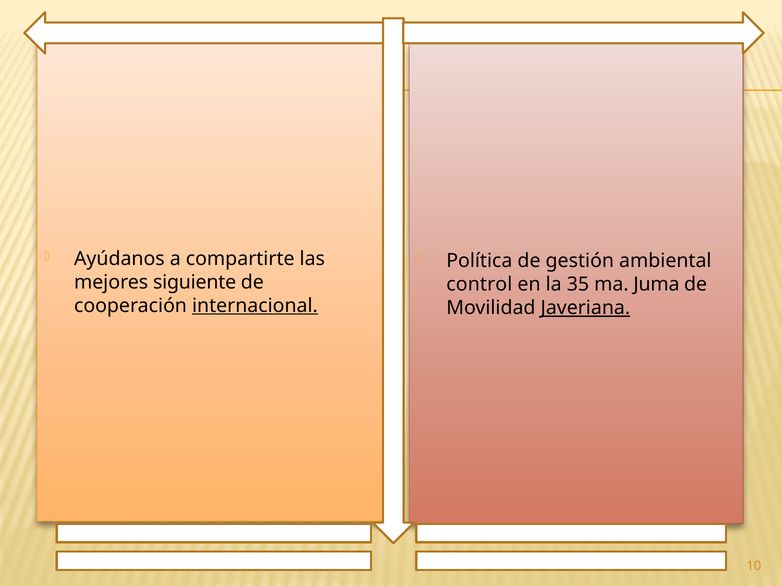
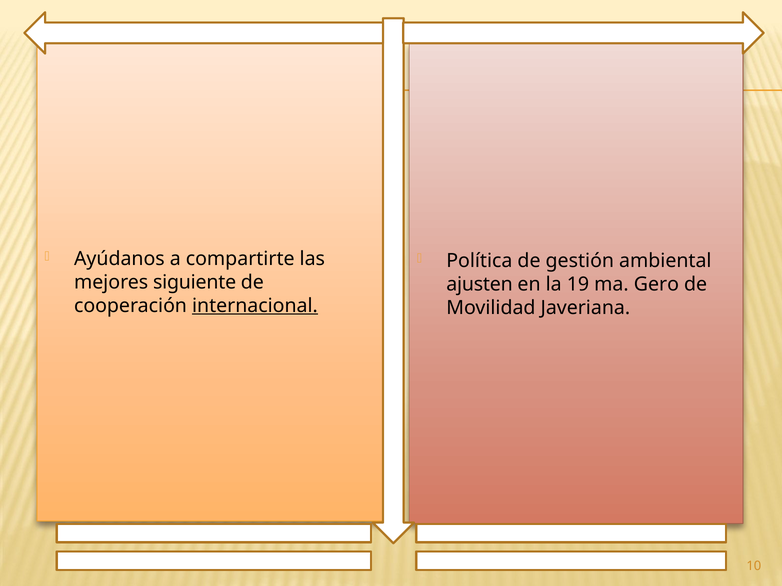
control: control -> ajusten
35: 35 -> 19
Juma: Juma -> Gero
Javeriana underline: present -> none
